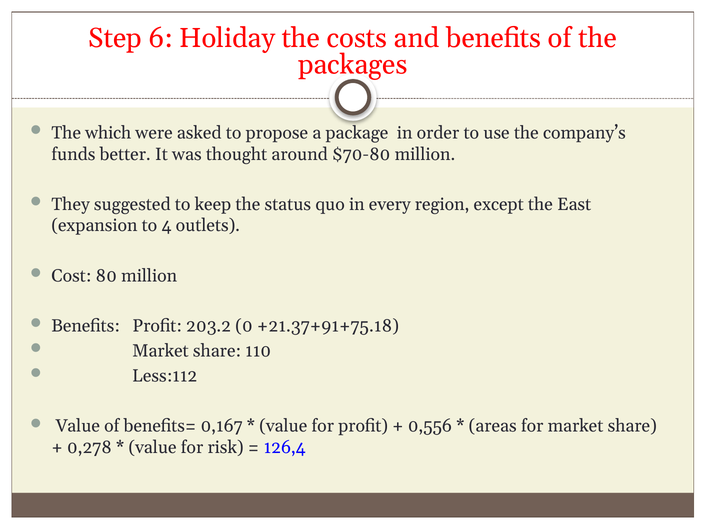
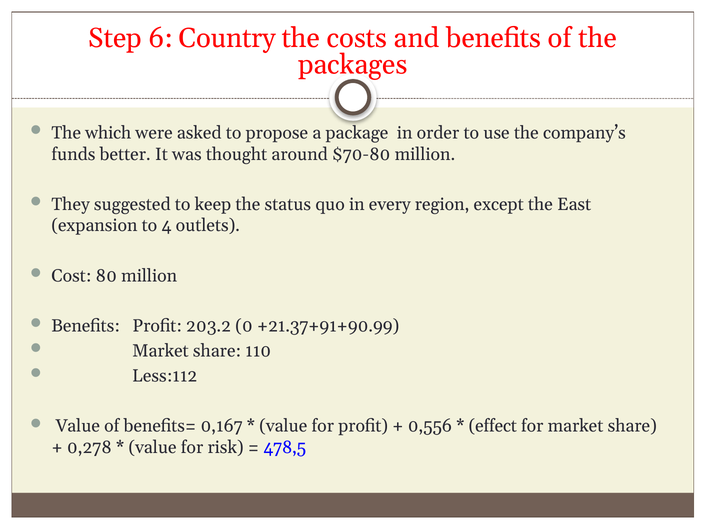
Holiday: Holiday -> Country
+21.37+91+75.18: +21.37+91+75.18 -> +21.37+91+90.99
areas: areas -> effect
126,4: 126,4 -> 478,5
